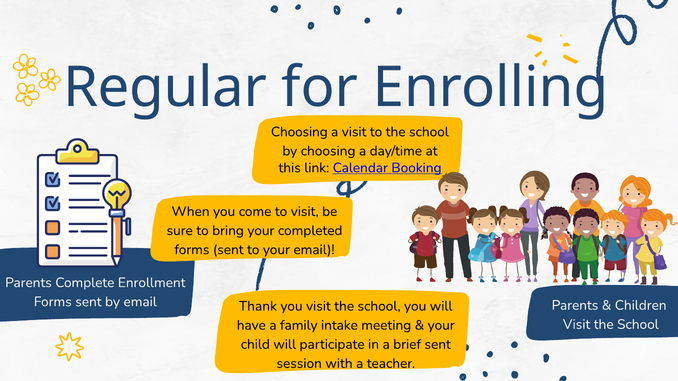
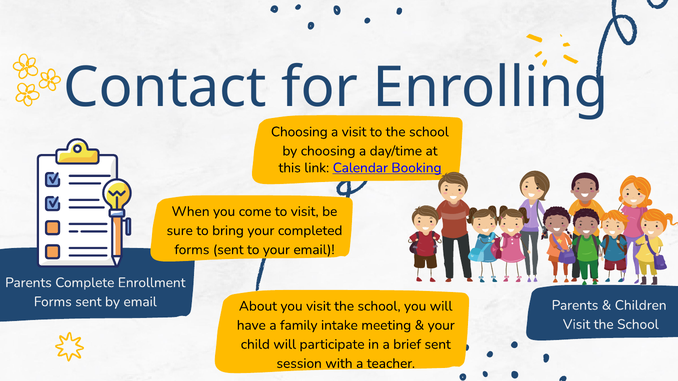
Regular: Regular -> Contact
Thank: Thank -> About
